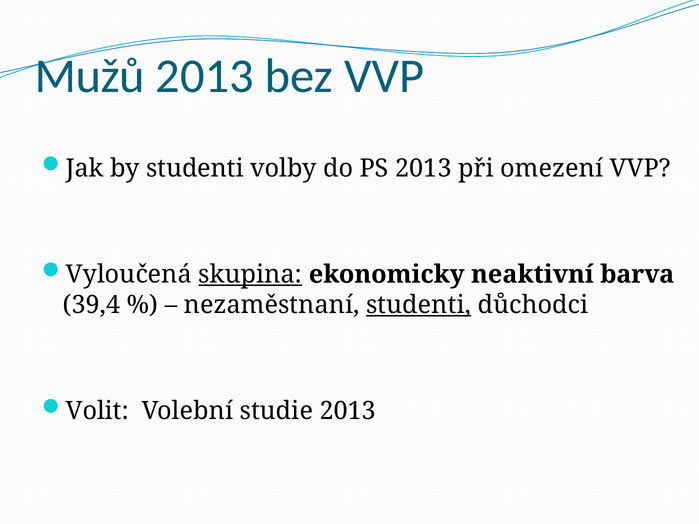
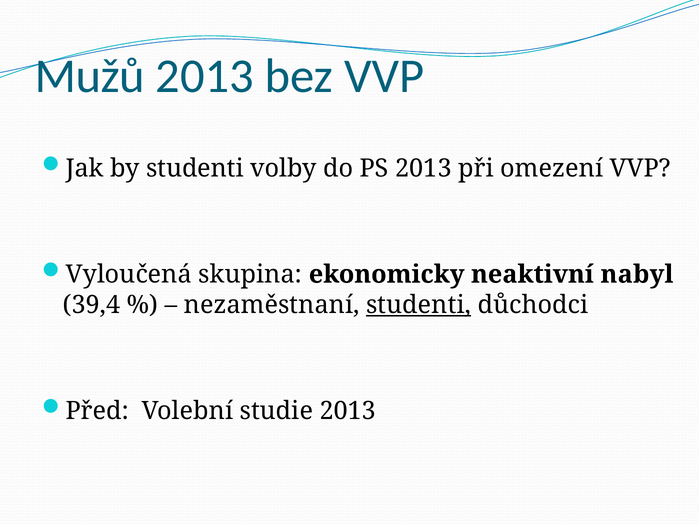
skupina underline: present -> none
barva: barva -> nabyl
Volit: Volit -> Před
